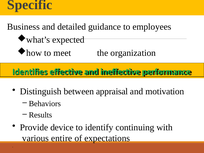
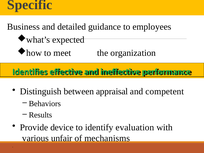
motivation: motivation -> competent
continuing: continuing -> evaluation
entire: entire -> unfair
expectations: expectations -> mechanisms
